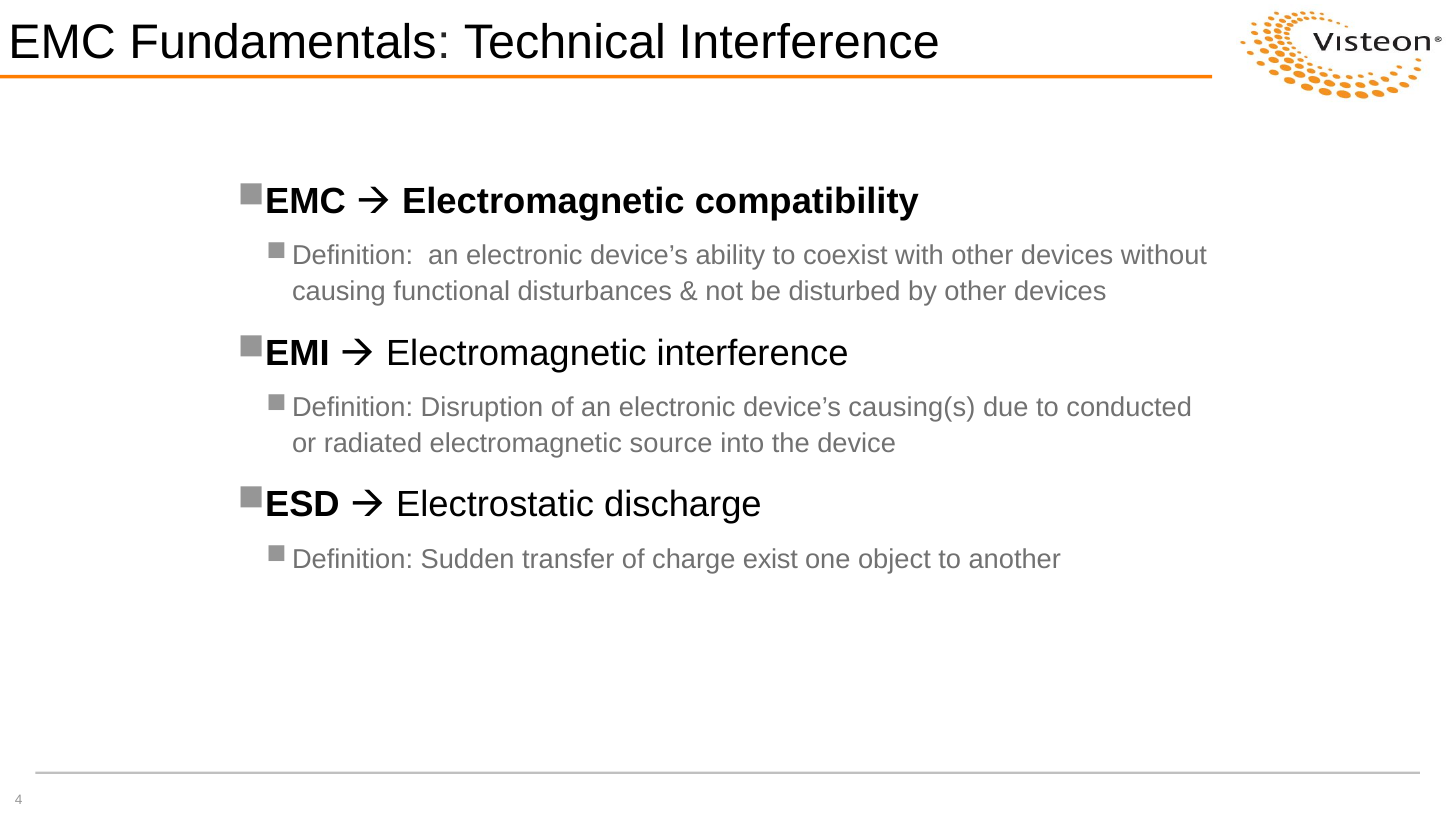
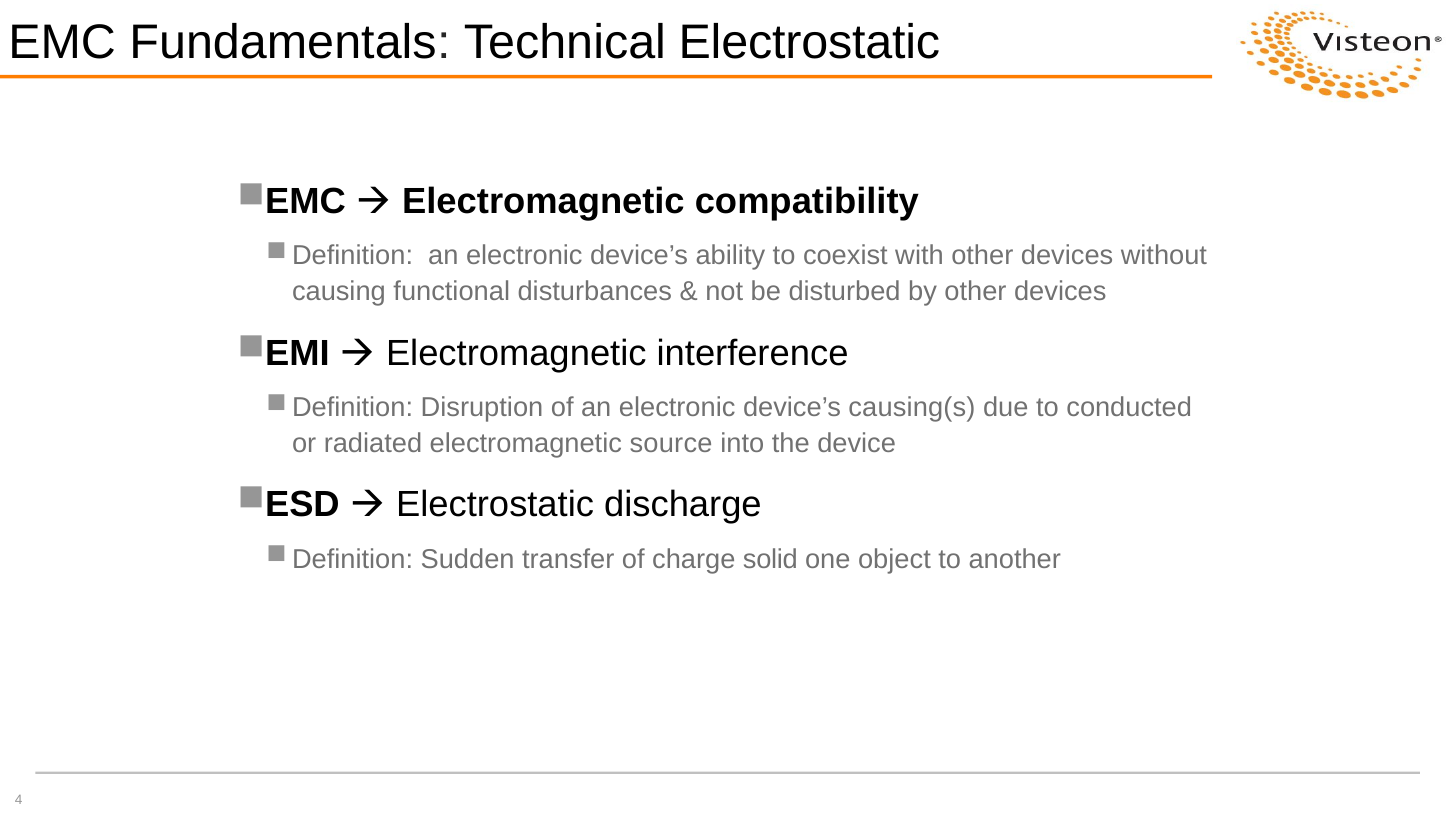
Technical Interference: Interference -> Electrostatic
exist: exist -> solid
